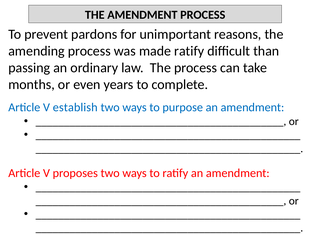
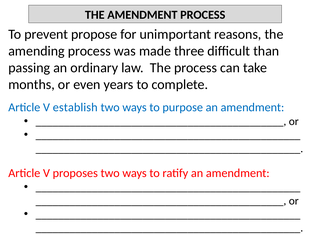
pardons: pardons -> propose
made ratify: ratify -> three
